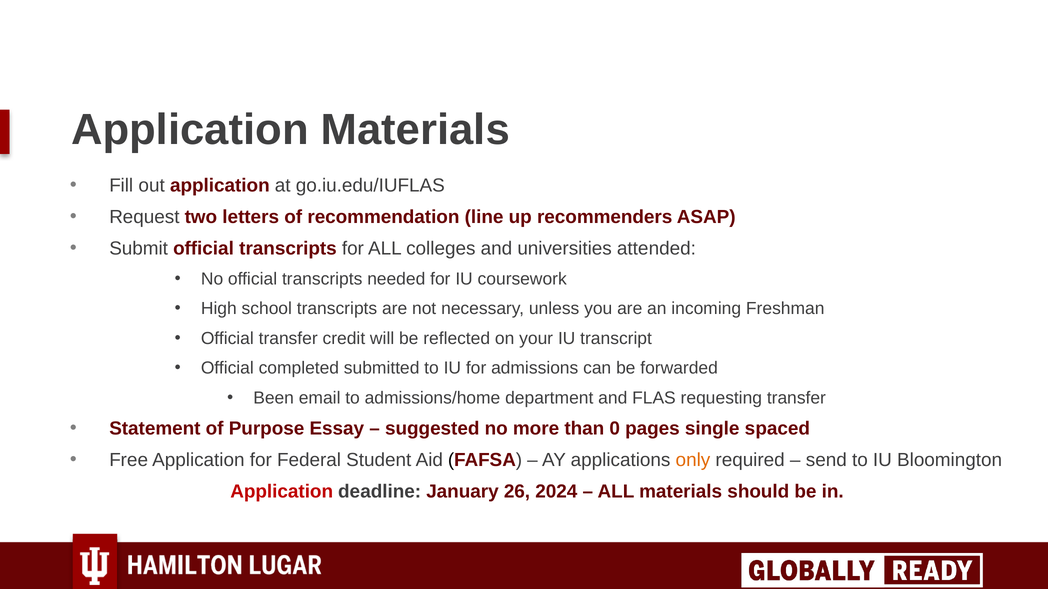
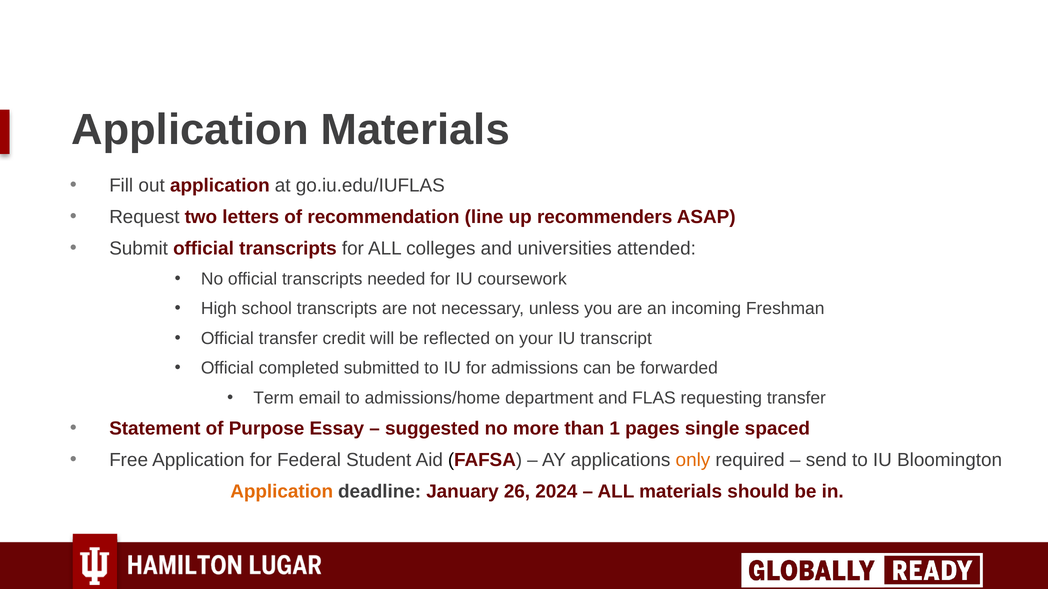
Been: Been -> Term
0: 0 -> 1
Application at (282, 492) colour: red -> orange
